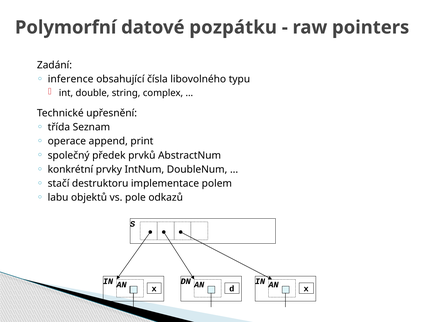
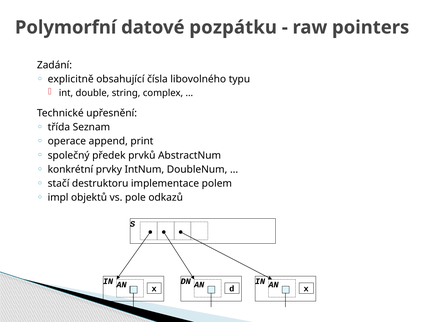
inference: inference -> explicitně
labu: labu -> impl
